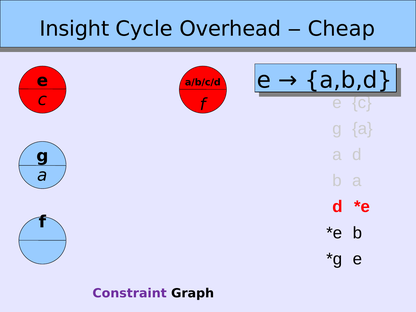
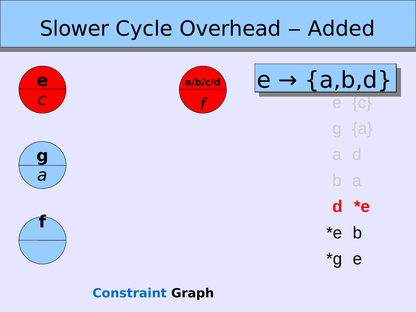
Insight: Insight -> Slower
Cheap: Cheap -> Added
Constraint colour: purple -> blue
